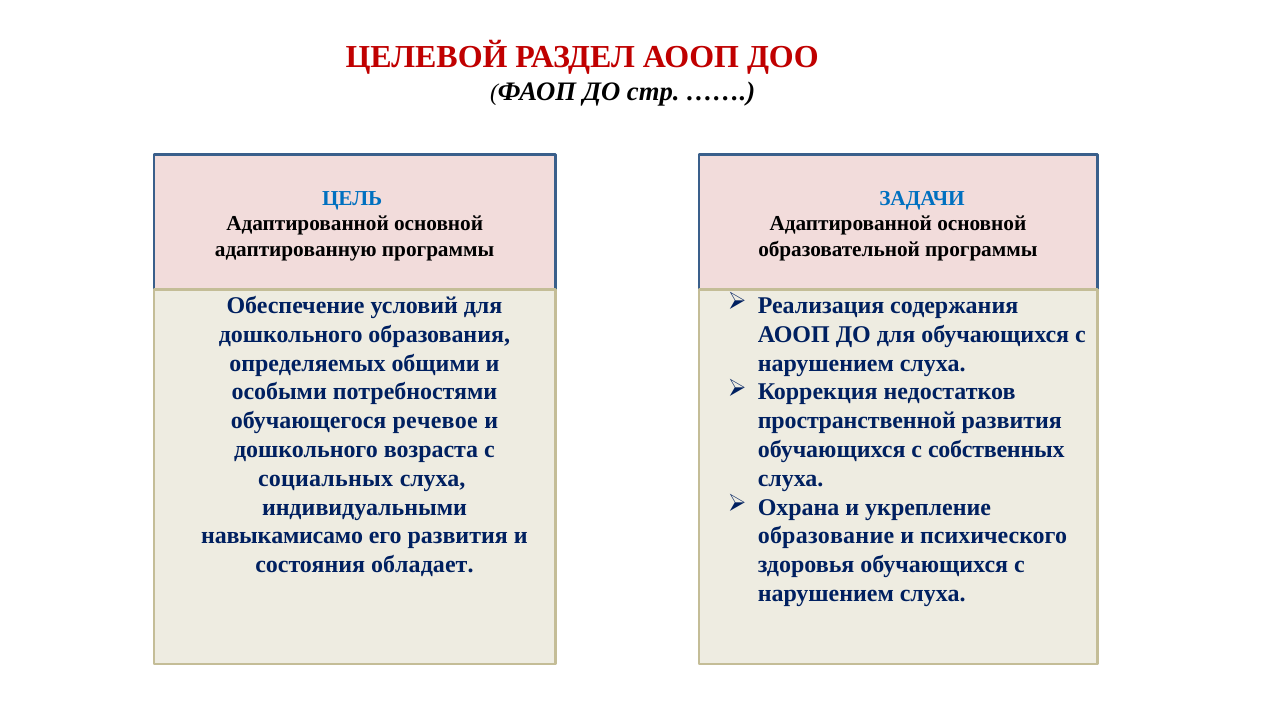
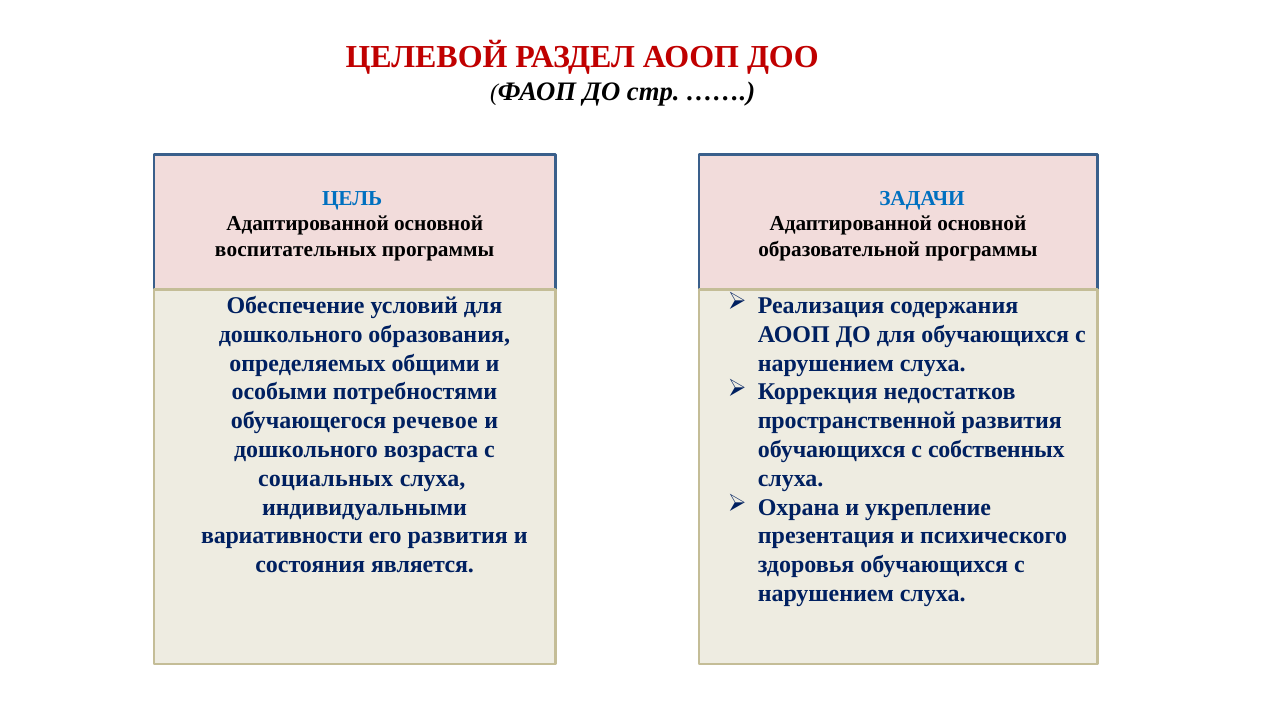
адаптированную: адаптированную -> воспитательных
навыкамисамо: навыкамисамо -> вариативности
образование: образование -> презентация
обладает: обладает -> является
